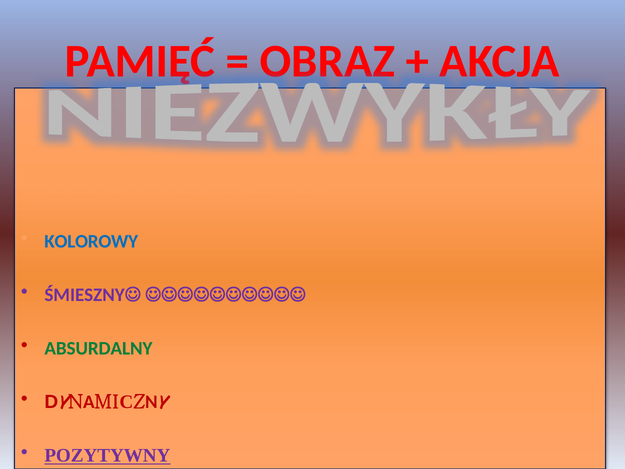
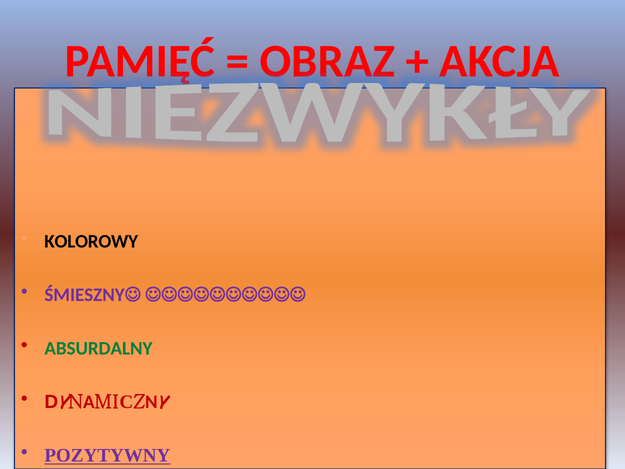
KOLOROWY colour: blue -> black
